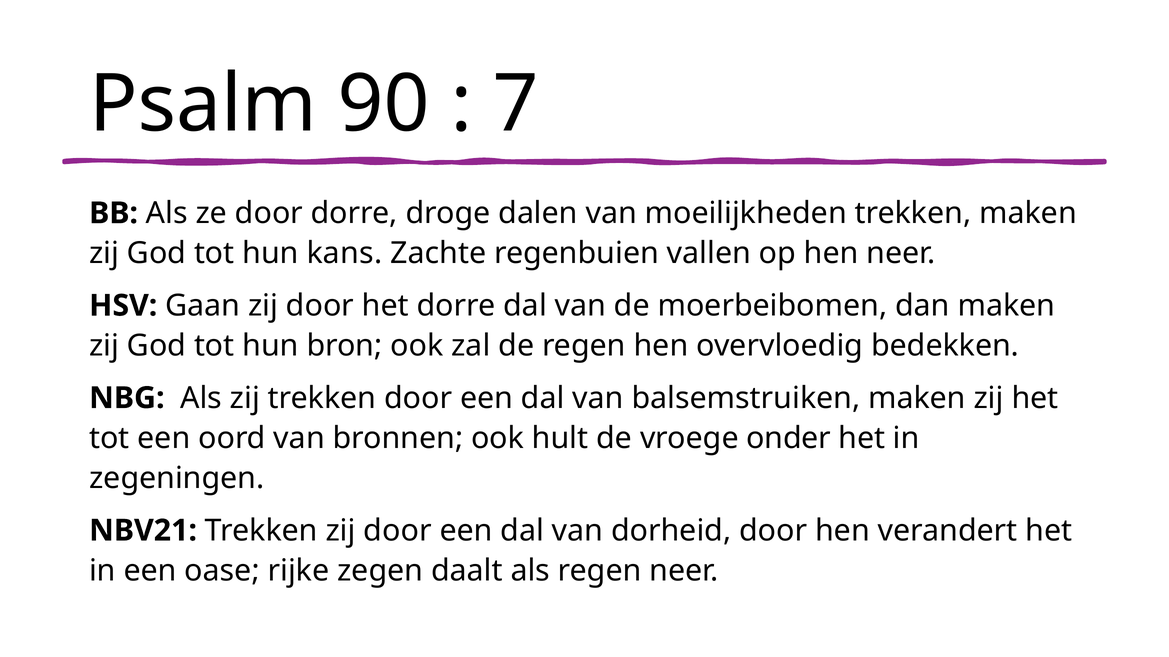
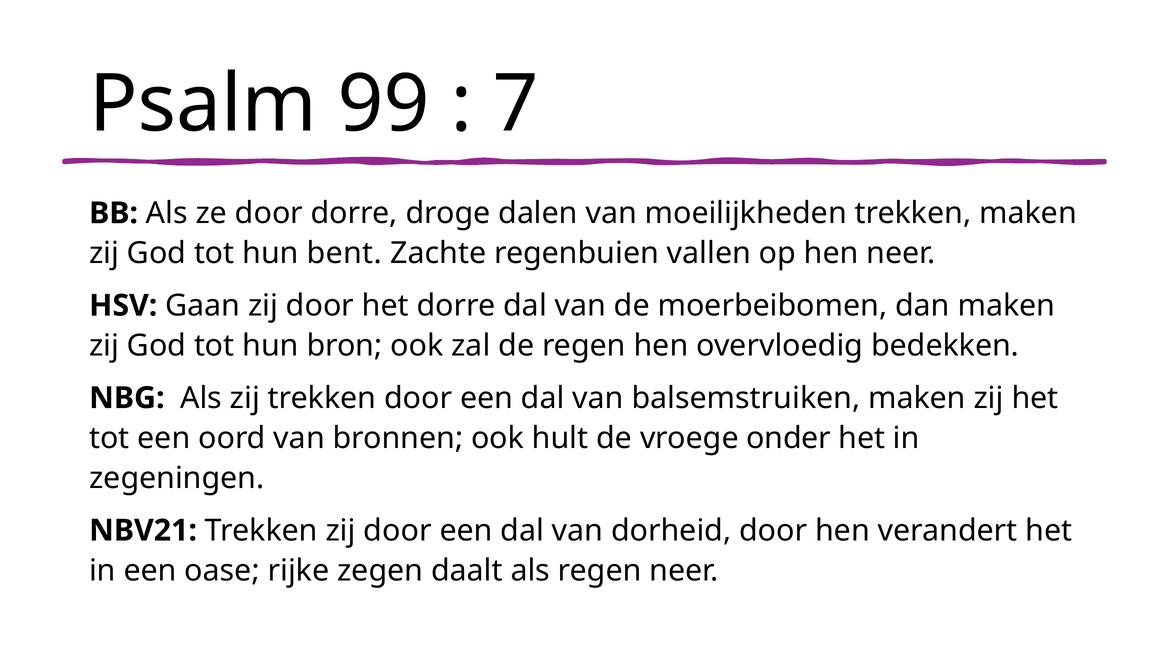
90: 90 -> 99
kans: kans -> bent
